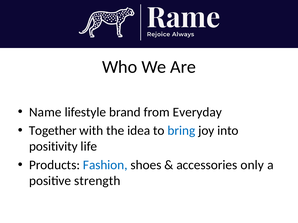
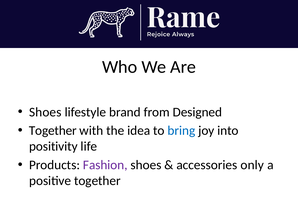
Name at (45, 112): Name -> Shoes
Everyday: Everyday -> Designed
Fashion colour: blue -> purple
positive strength: strength -> together
